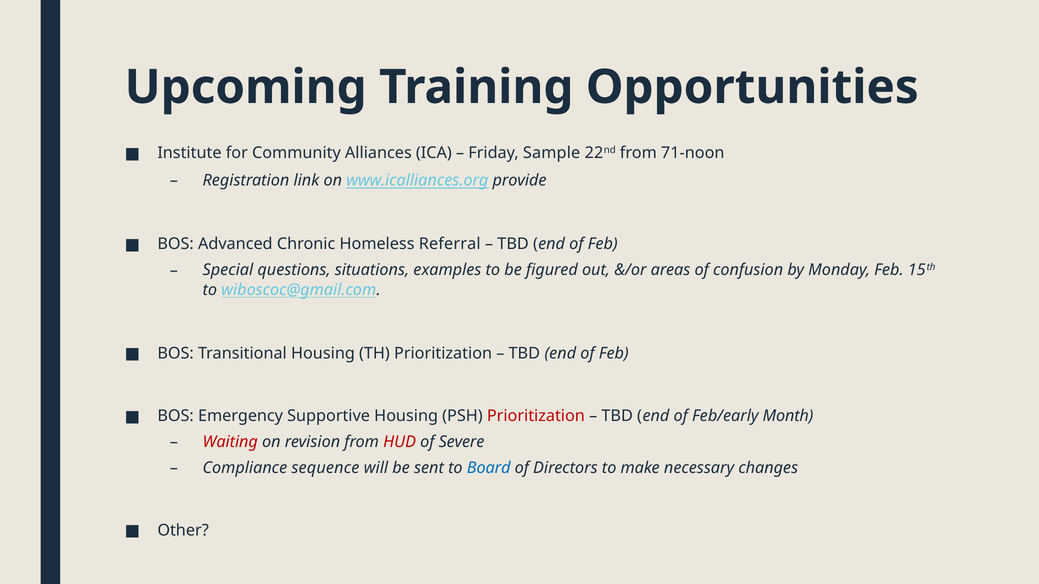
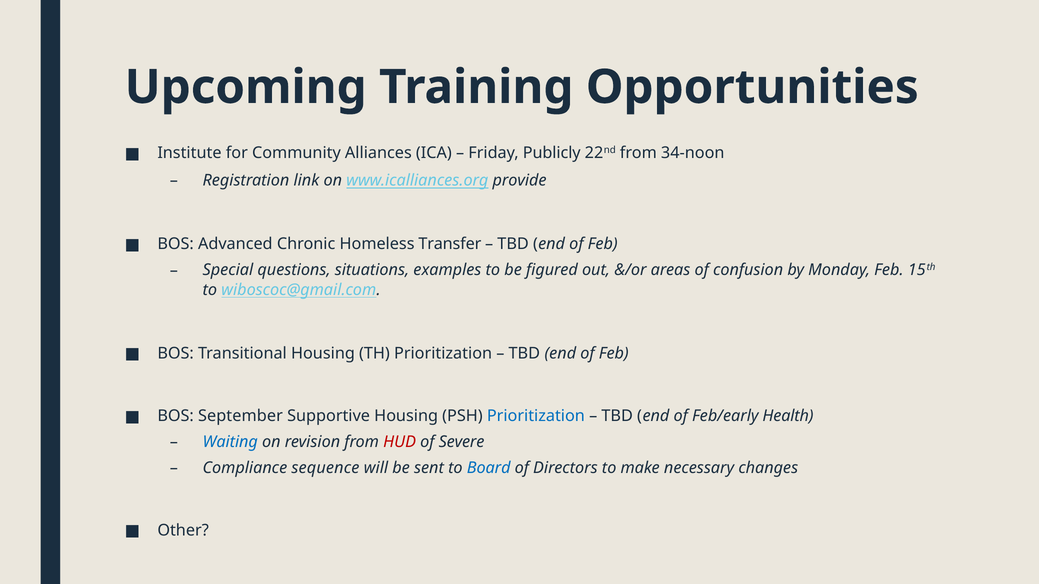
Sample: Sample -> Publicly
71-noon: 71-noon -> 34-noon
Referral: Referral -> Transfer
Emergency: Emergency -> September
Prioritization at (536, 416) colour: red -> blue
Month: Month -> Health
Waiting colour: red -> blue
